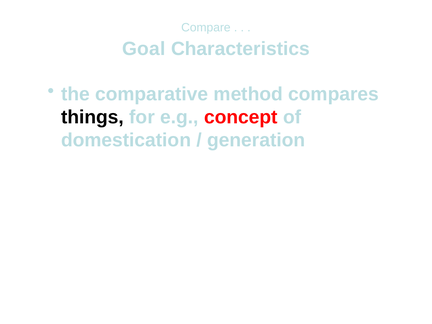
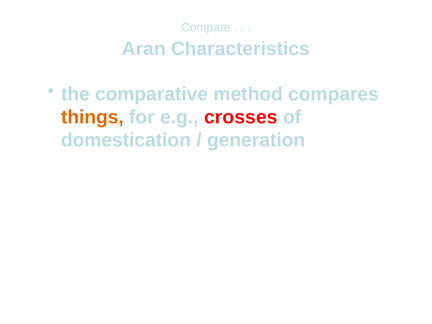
Goal: Goal -> Aran
things colour: black -> orange
concept: concept -> crosses
